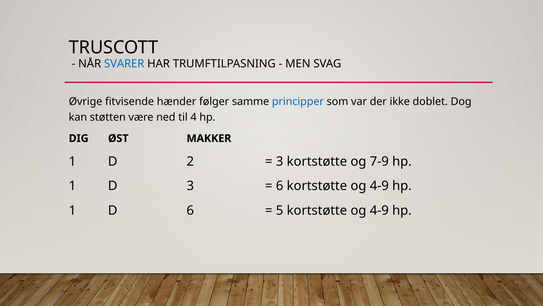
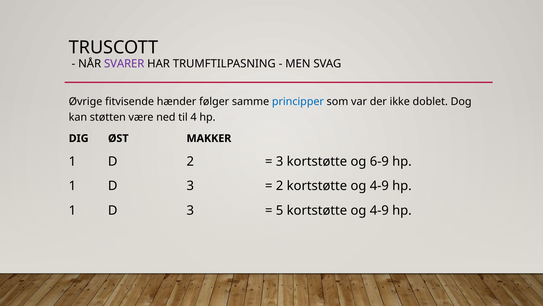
SVARER colour: blue -> purple
7-9: 7-9 -> 6-9
6 at (280, 186): 6 -> 2
6 at (190, 210): 6 -> 3
